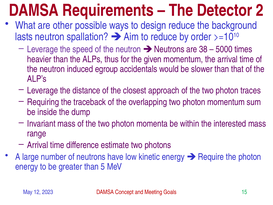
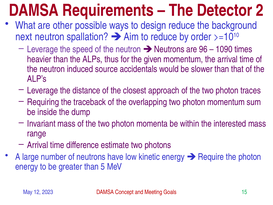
lasts: lasts -> next
38: 38 -> 96
5000: 5000 -> 1090
egroup: egroup -> source
